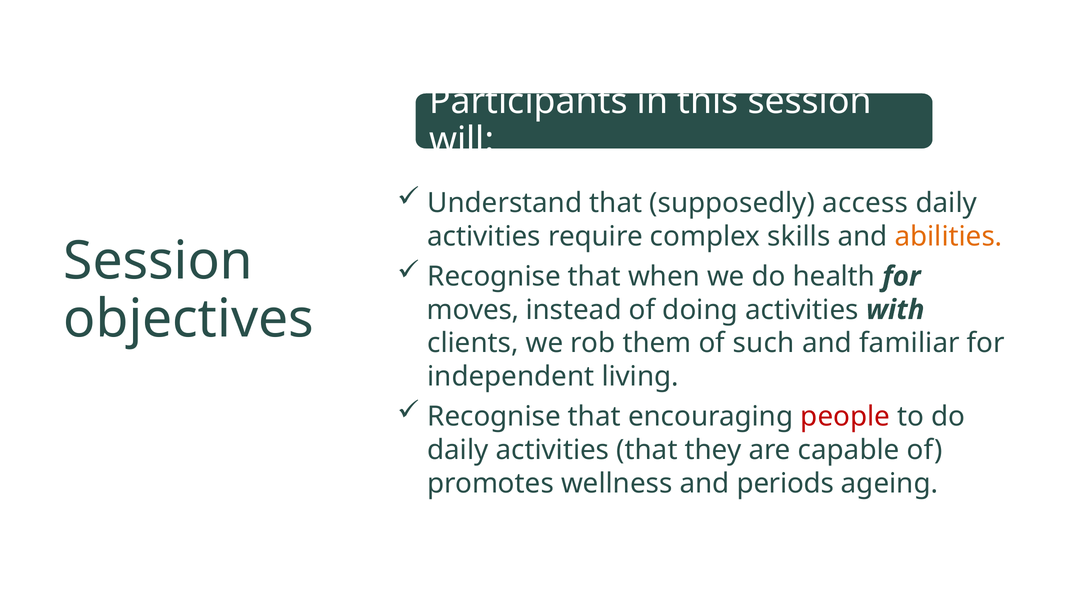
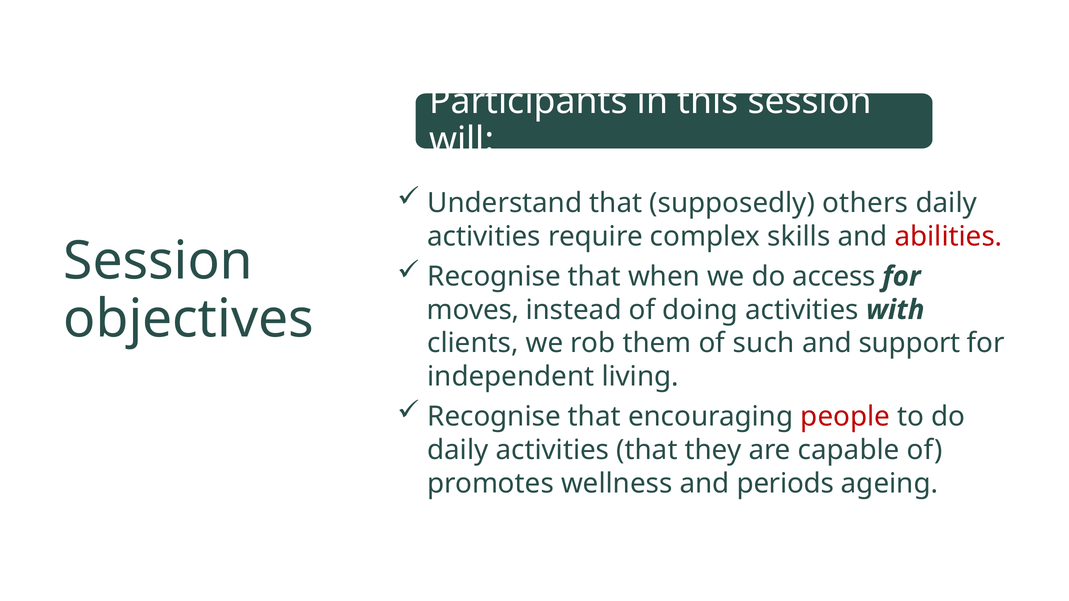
access: access -> others
abilities colour: orange -> red
health: health -> access
familiar: familiar -> support
